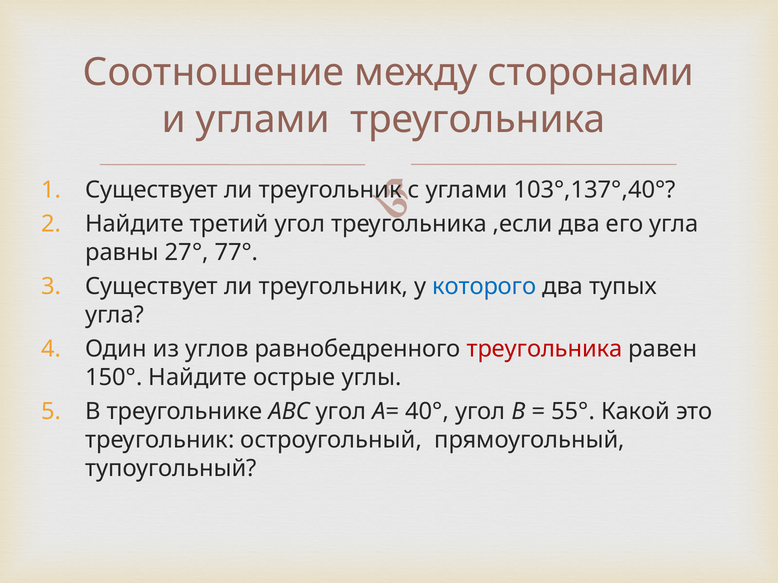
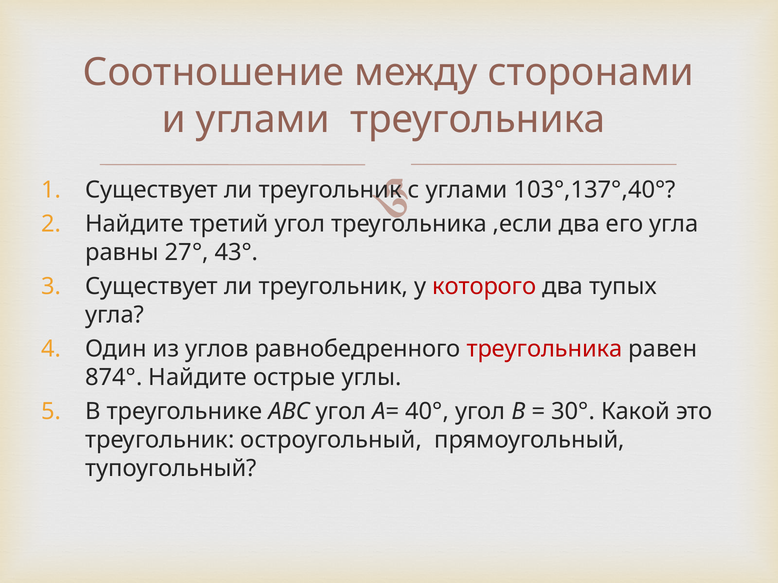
77°: 77° -> 43°
которого colour: blue -> red
150°: 150° -> 874°
55°: 55° -> 30°
